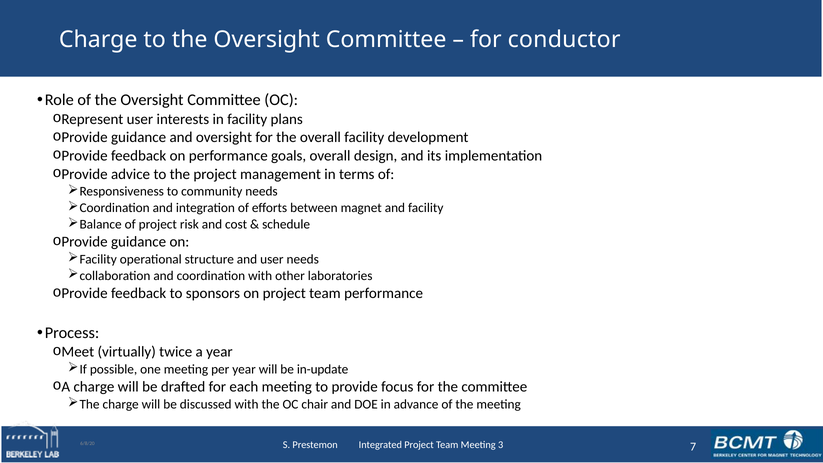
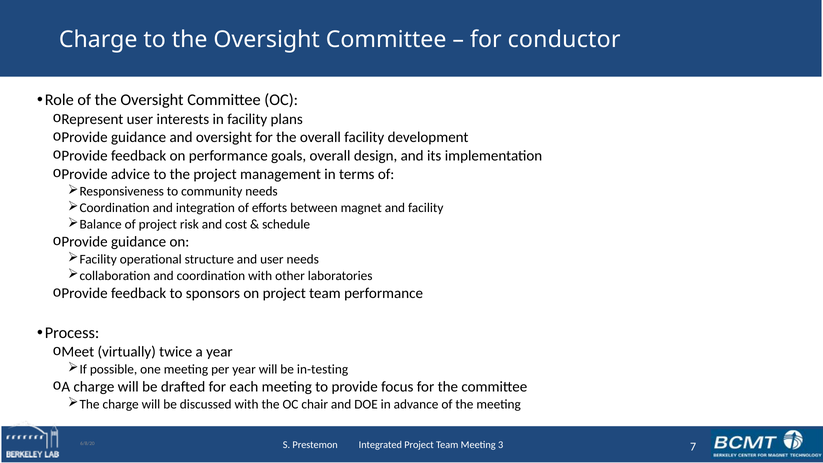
in-update: in-update -> in-testing
